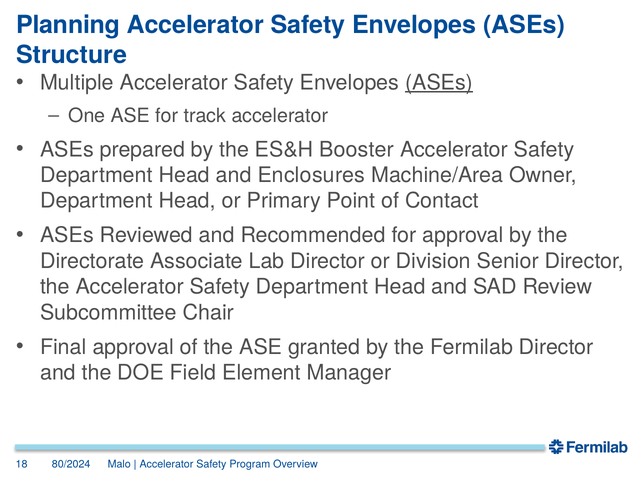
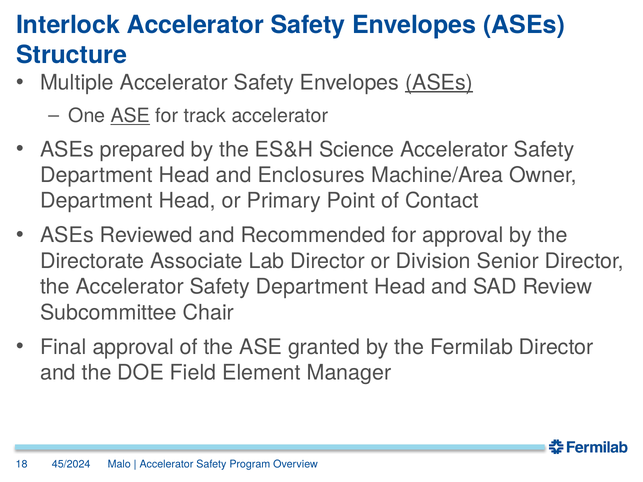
Planning: Planning -> Interlock
ASE at (130, 116) underline: none -> present
Booster: Booster -> Science
80/2024: 80/2024 -> 45/2024
